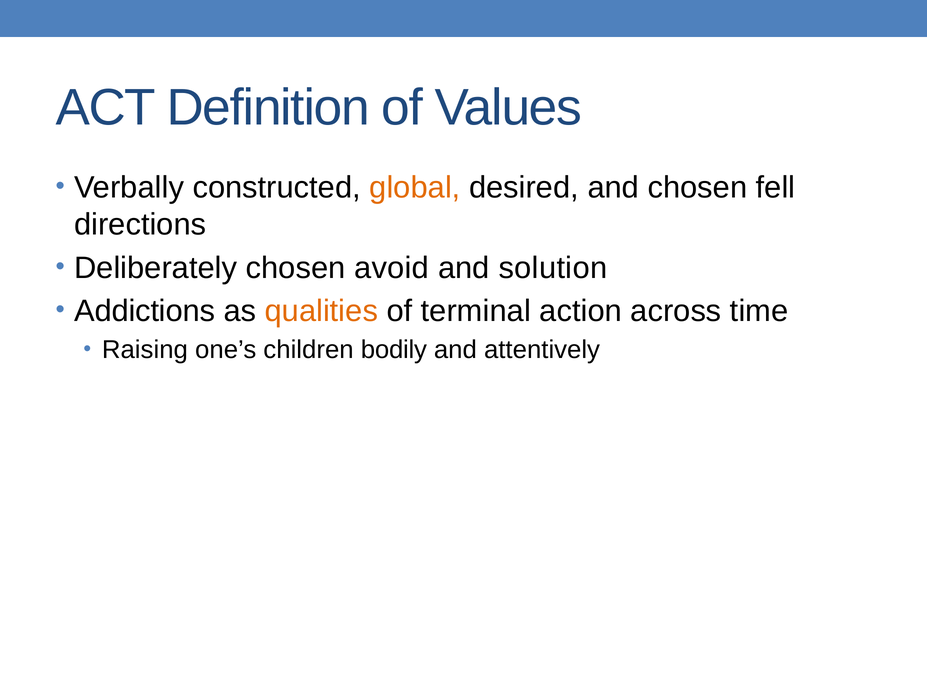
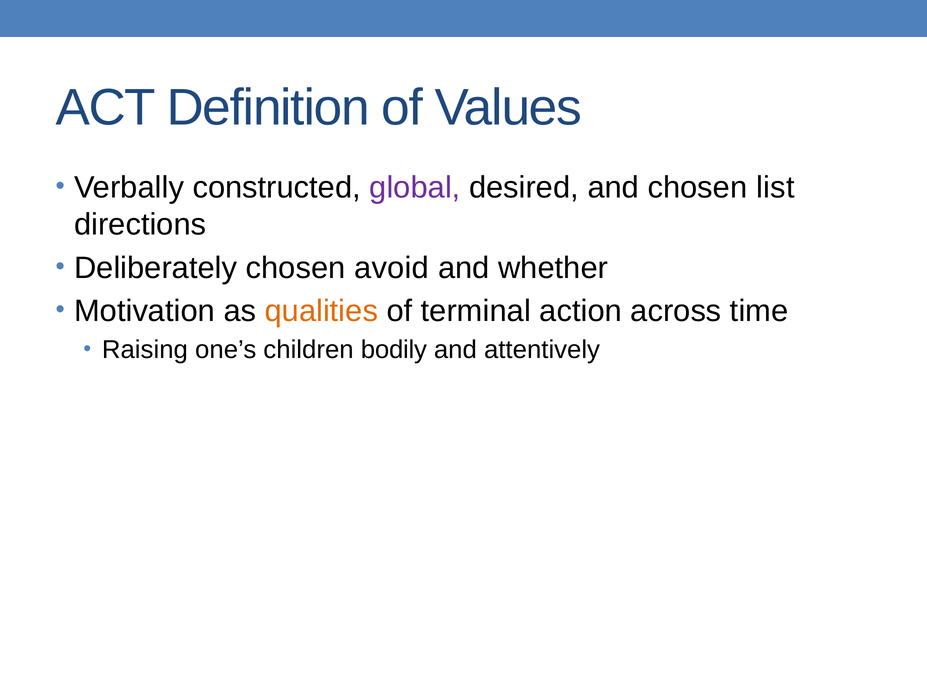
global colour: orange -> purple
fell: fell -> list
solution: solution -> whether
Addictions: Addictions -> Motivation
